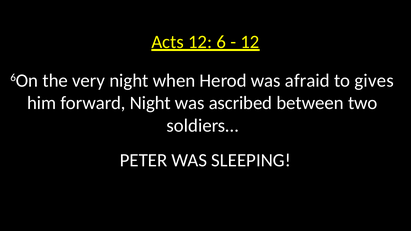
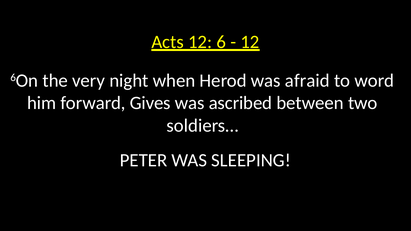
gives: gives -> word
forward Night: Night -> Gives
